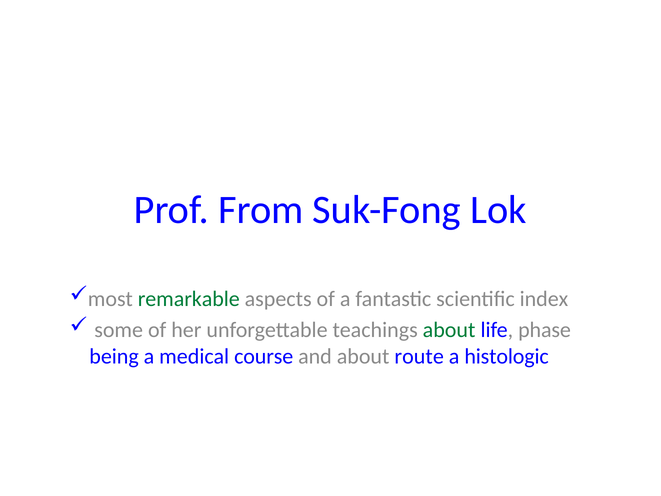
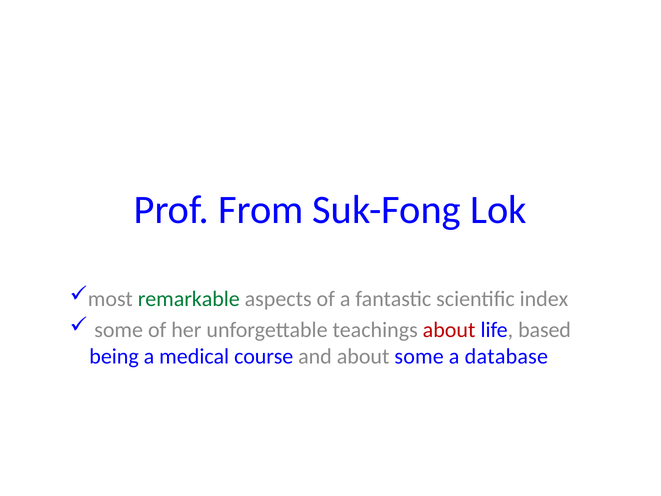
about at (449, 330) colour: green -> red
phase: phase -> based
about route: route -> some
histologic: histologic -> database
